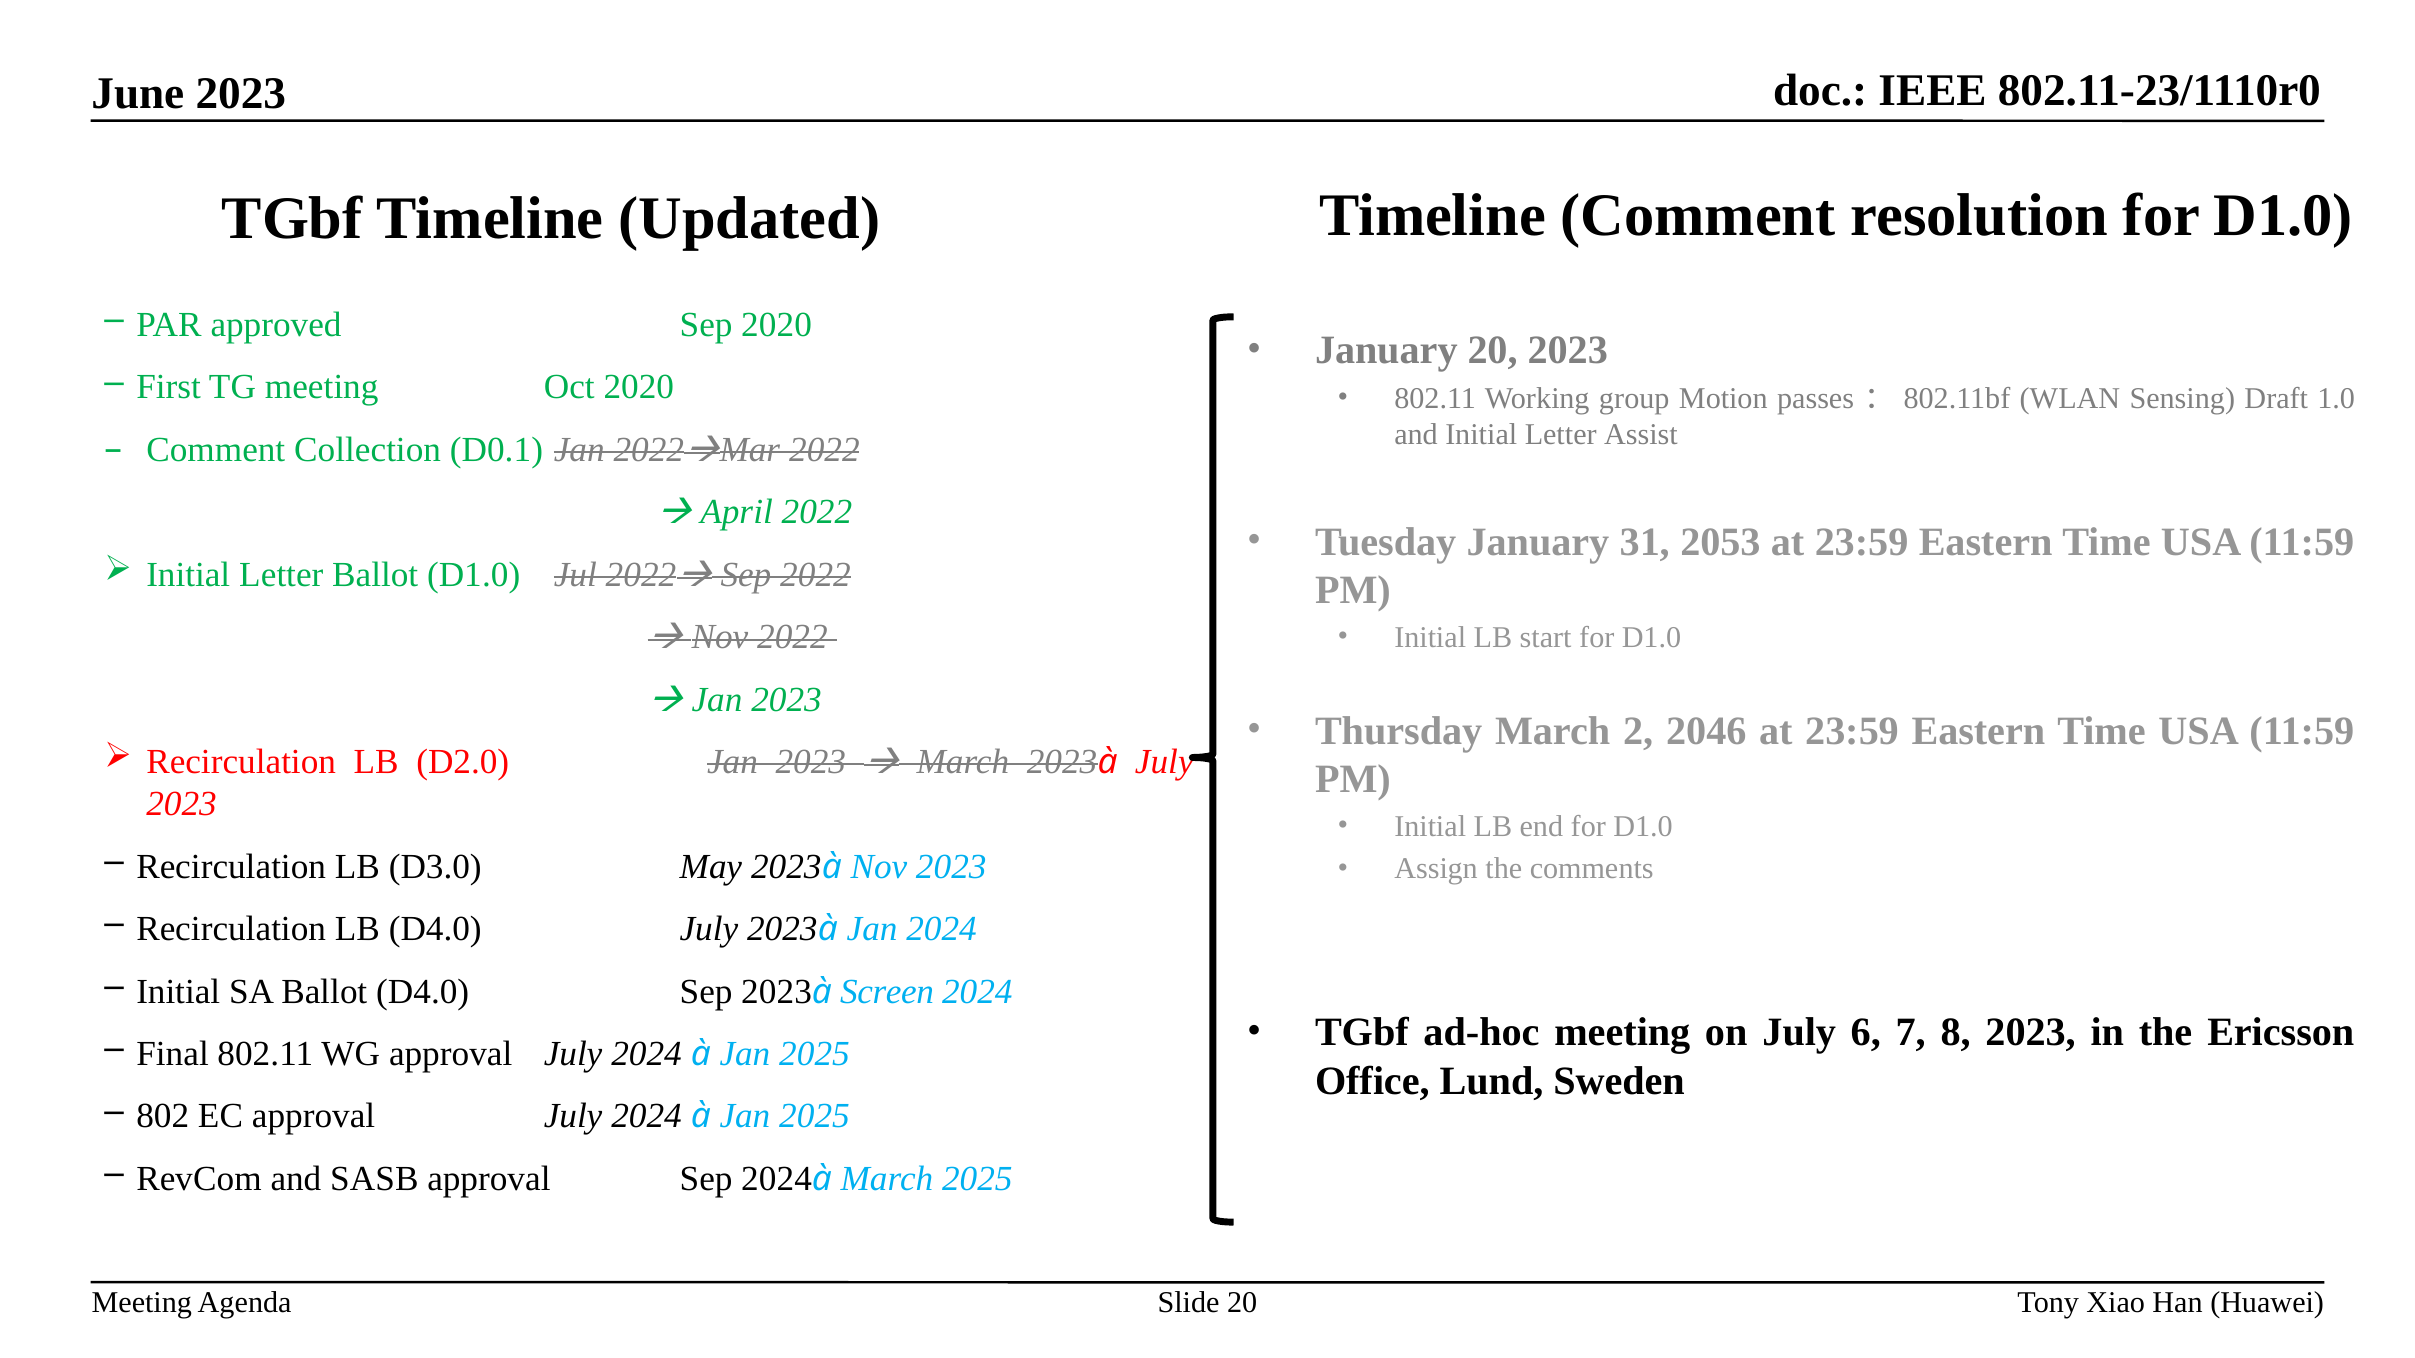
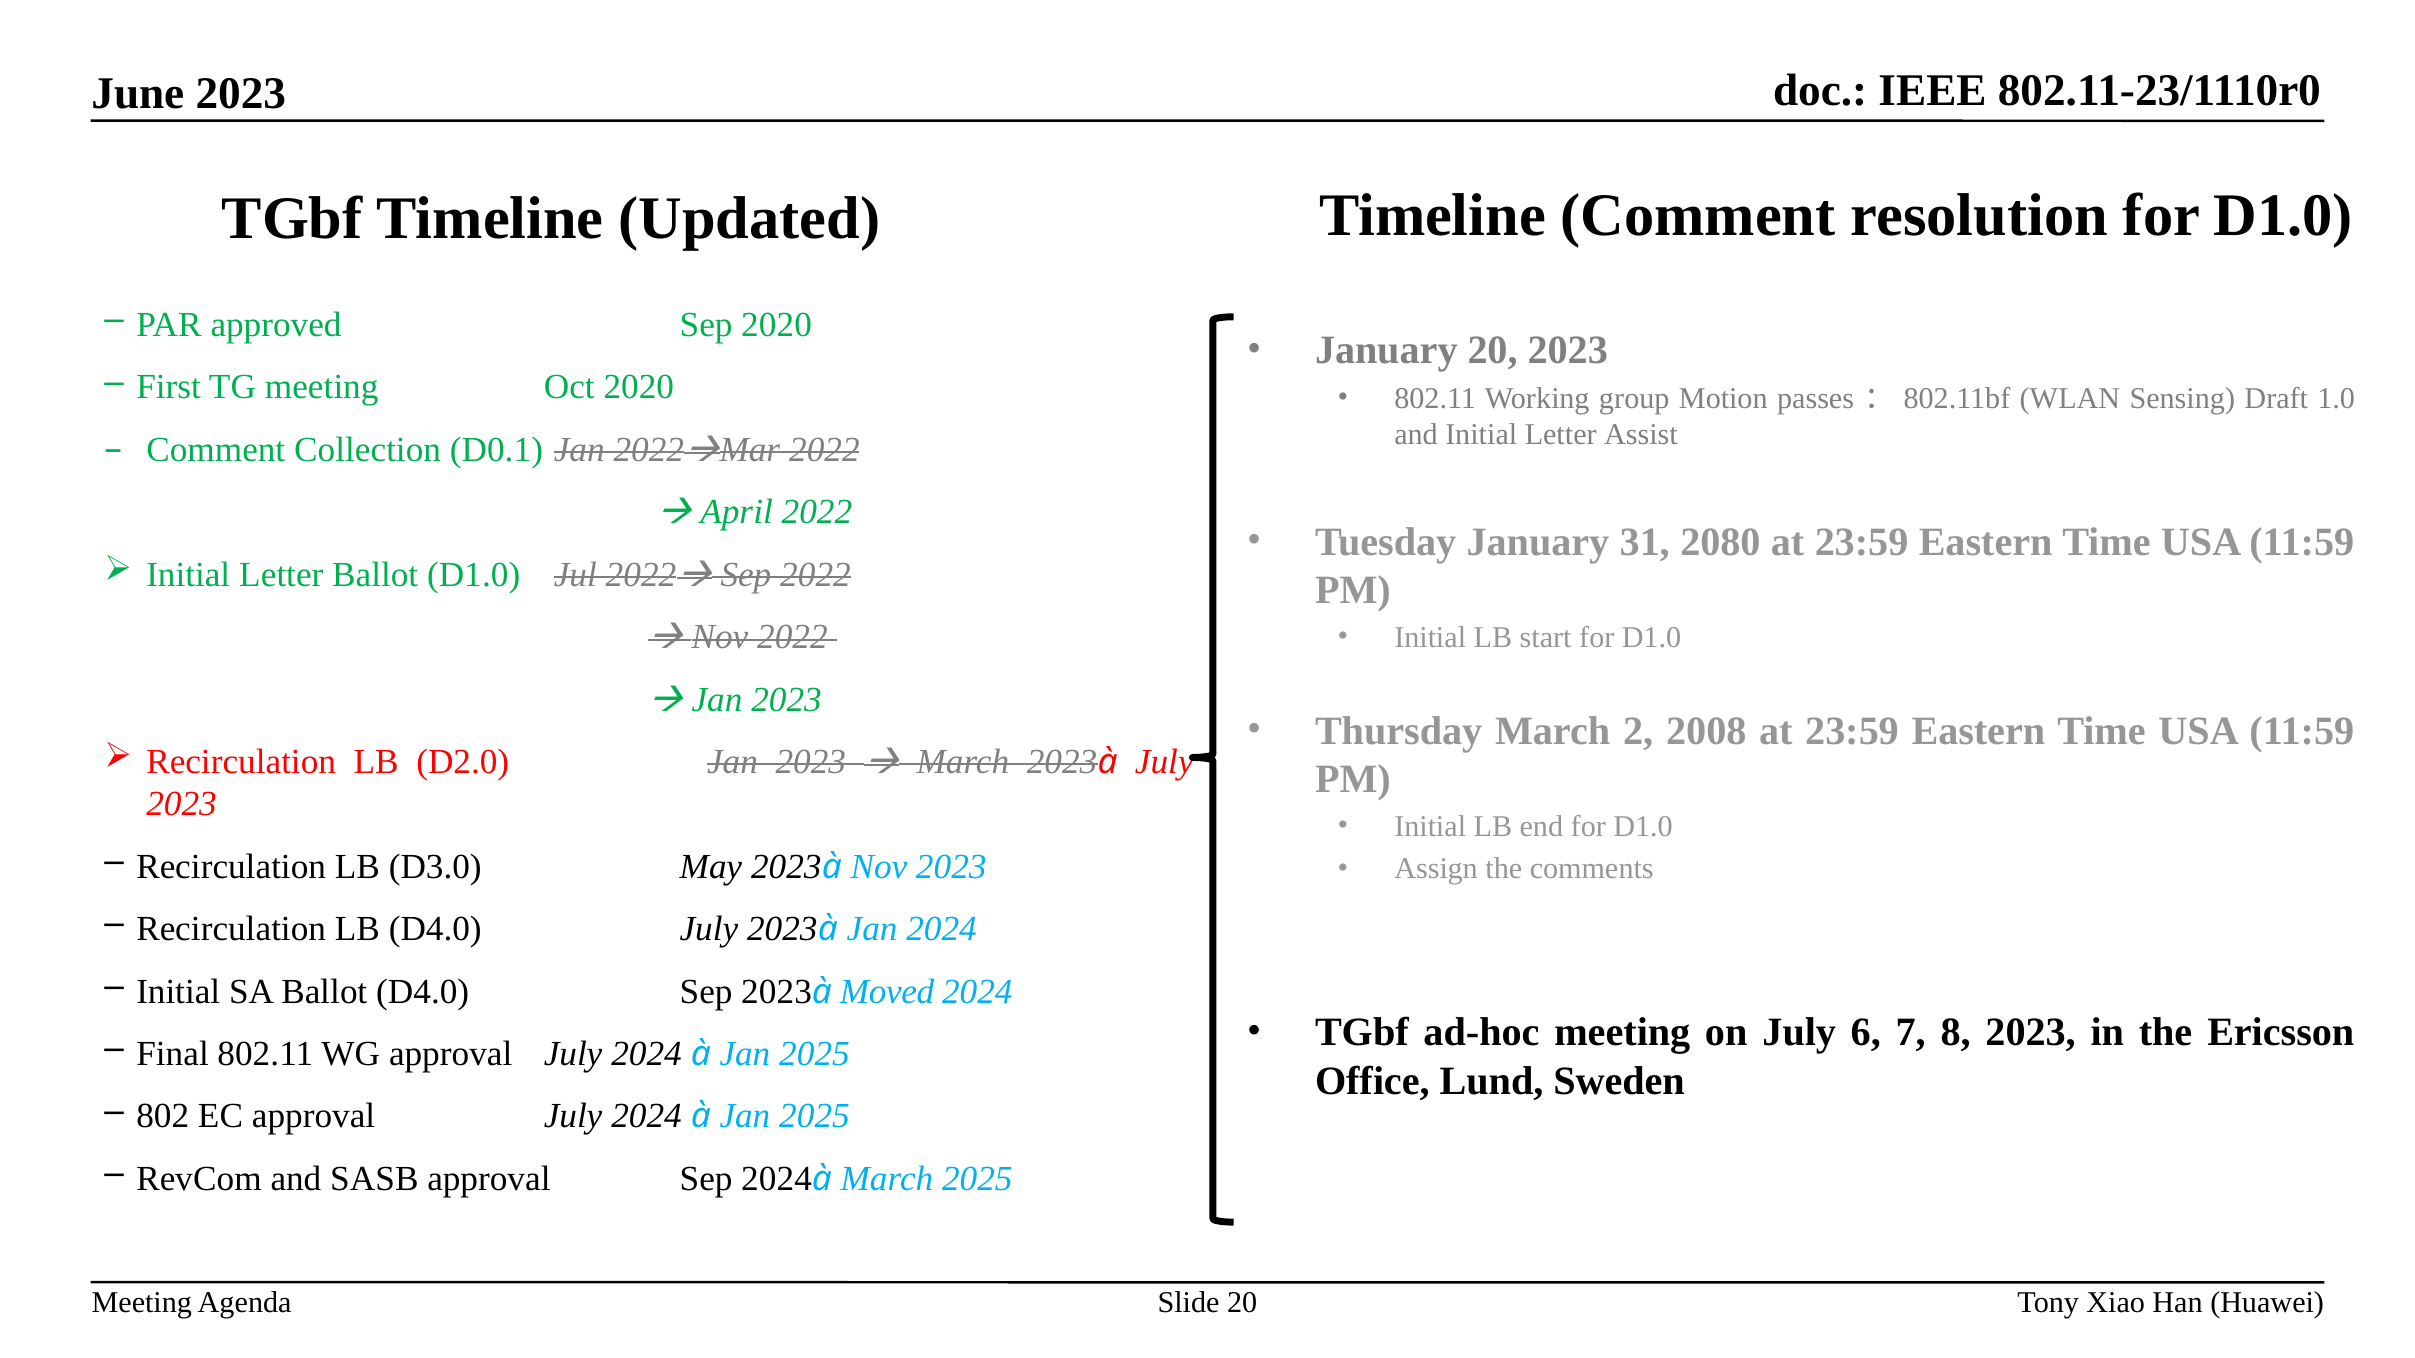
2053: 2053 -> 2080
2046: 2046 -> 2008
Screen: Screen -> Moved
